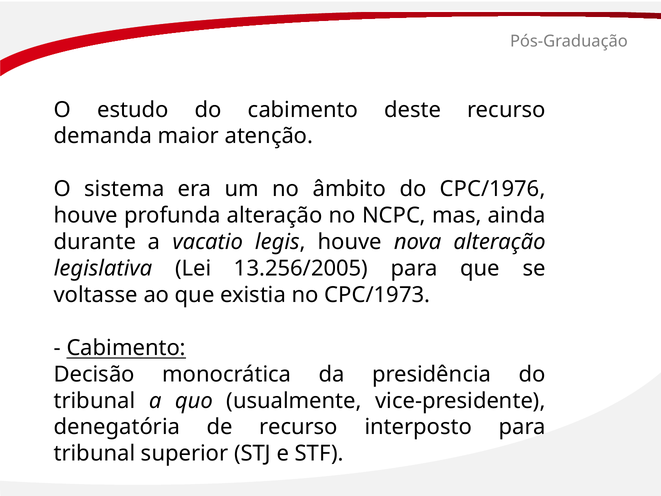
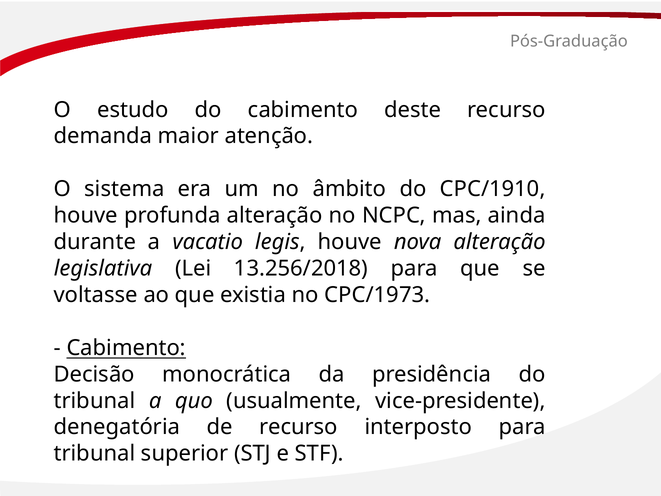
CPC/1976: CPC/1976 -> CPC/1910
13.256/2005: 13.256/2005 -> 13.256/2018
